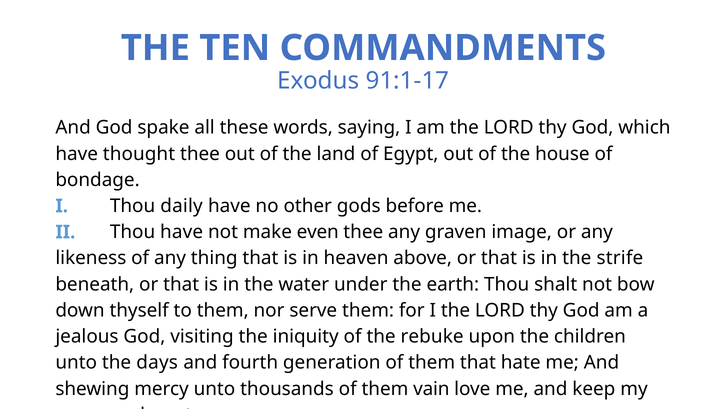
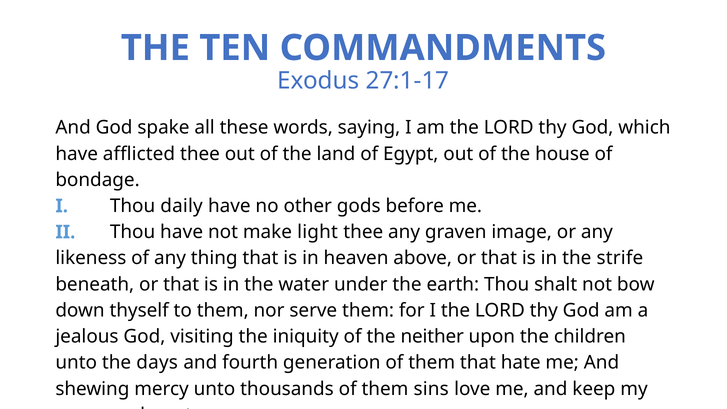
91:1-17: 91:1-17 -> 27:1-17
thought: thought -> afflicted
even: even -> light
rebuke: rebuke -> neither
vain: vain -> sins
